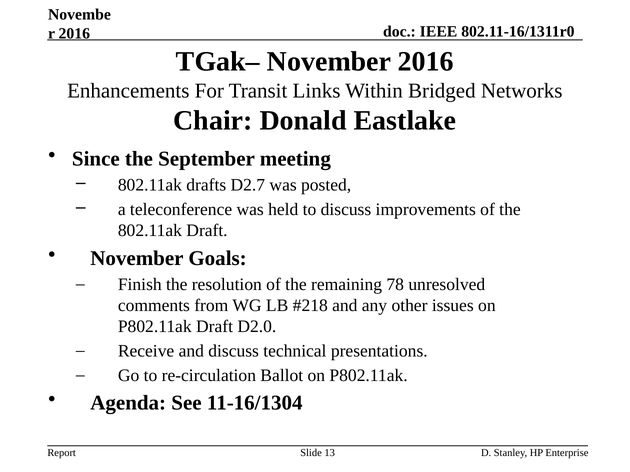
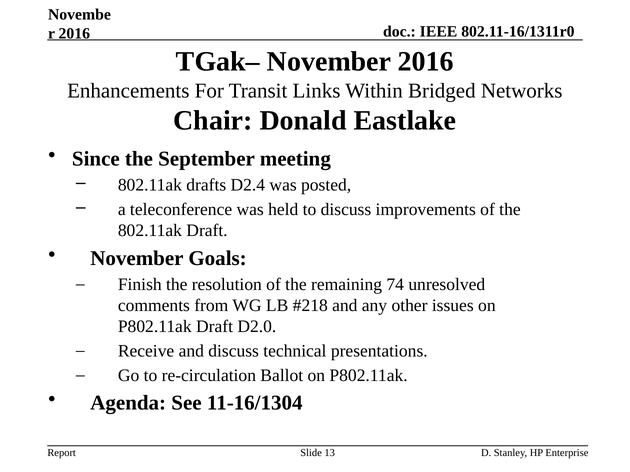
D2.7: D2.7 -> D2.4
78: 78 -> 74
